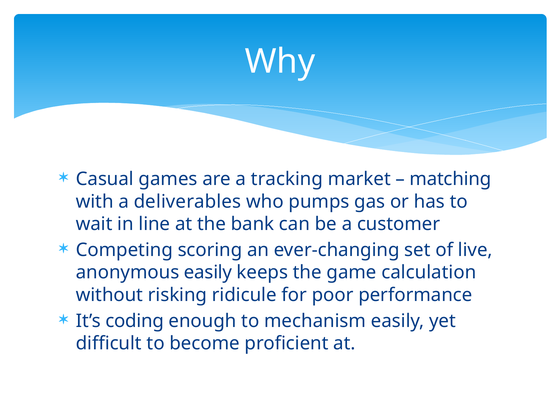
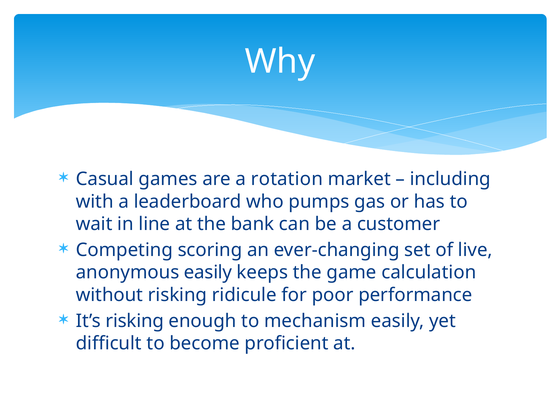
tracking: tracking -> rotation
matching: matching -> including
deliverables: deliverables -> leaderboard
It’s coding: coding -> risking
